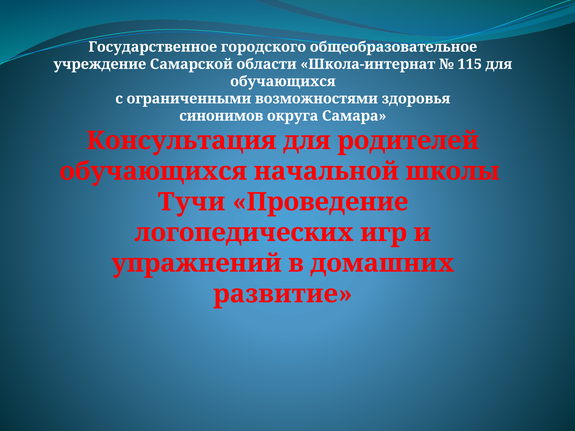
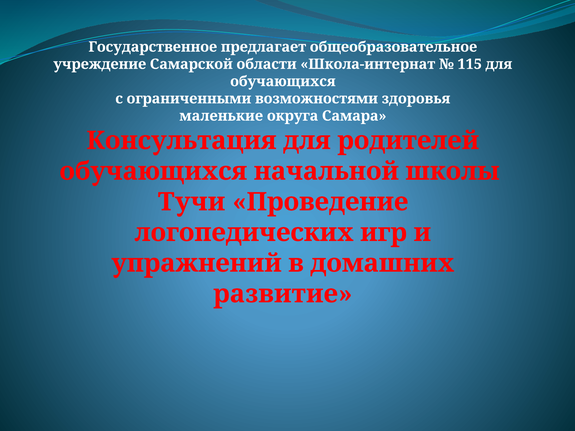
городского: городского -> предлагает
синонимов: синонимов -> маленькие
